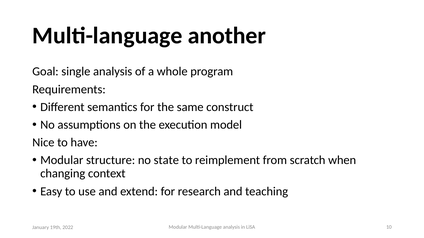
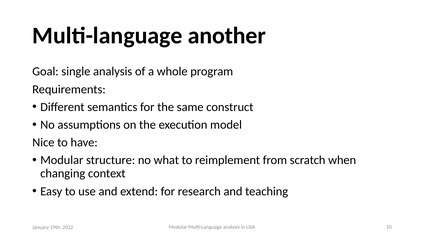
state: state -> what
